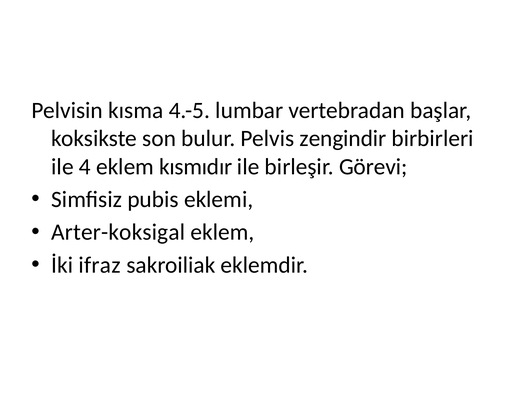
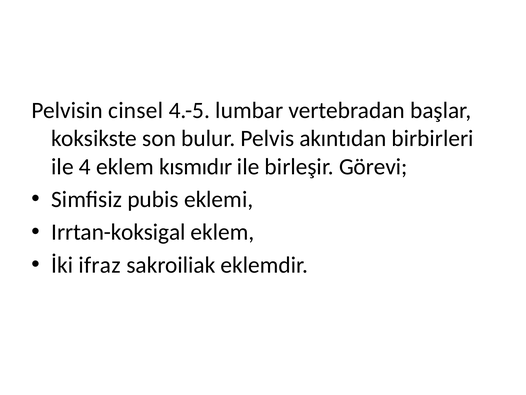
kısma: kısma -> cinsel
zengindir: zengindir -> akıntıdan
Arter-koksigal: Arter-koksigal -> Irrtan-koksigal
